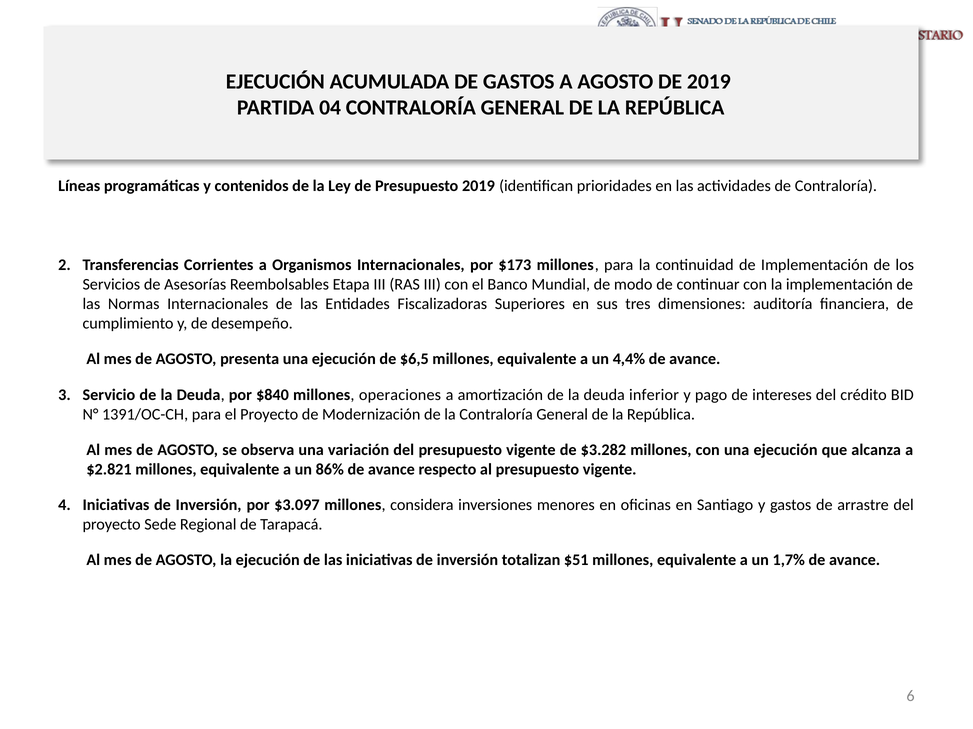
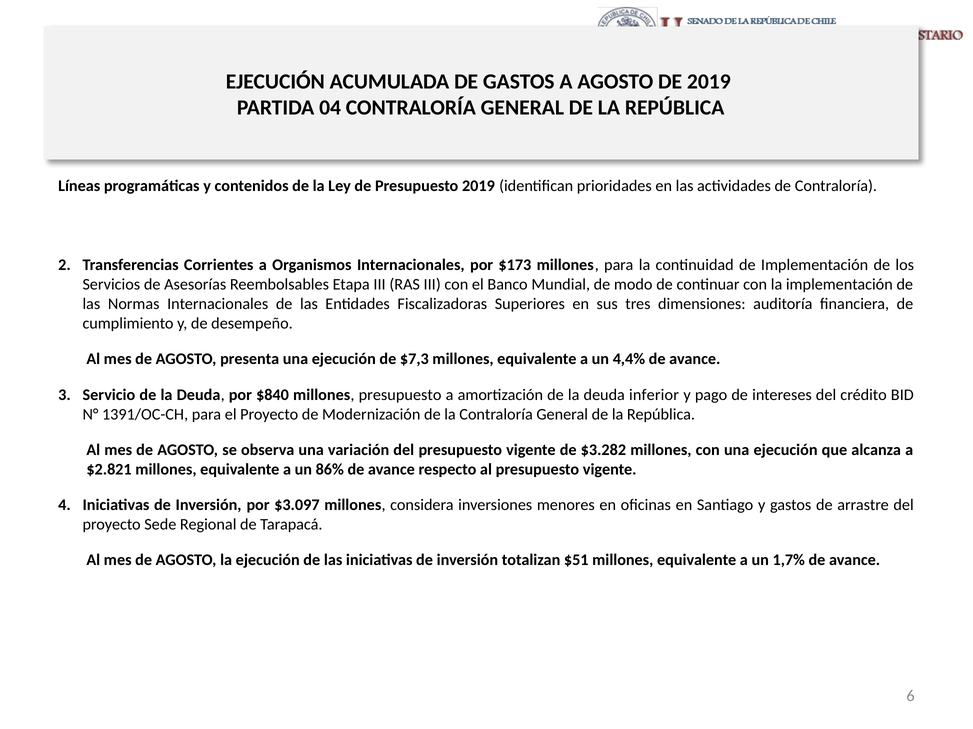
$6,5: $6,5 -> $7,3
millones operaciones: operaciones -> presupuesto
